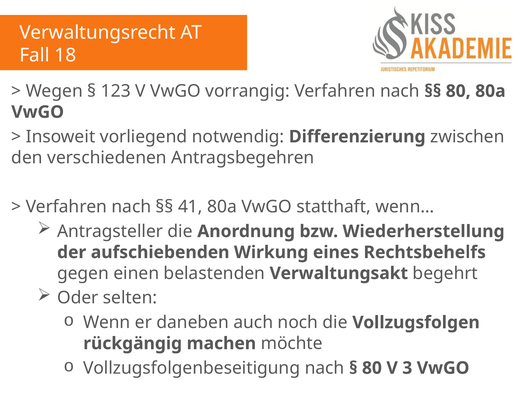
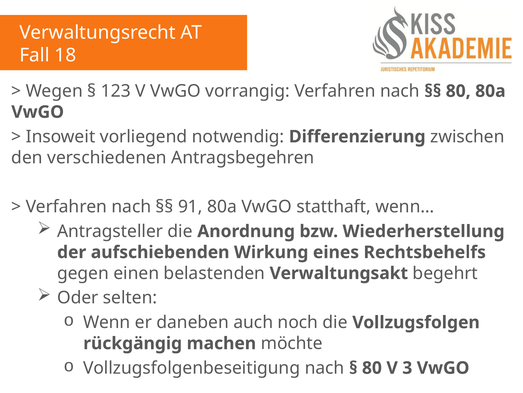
41: 41 -> 91
